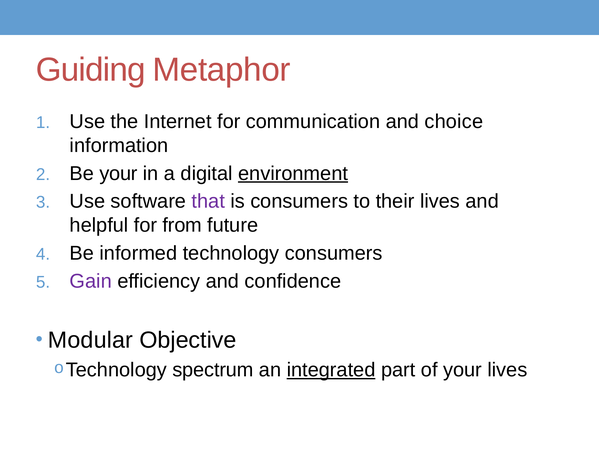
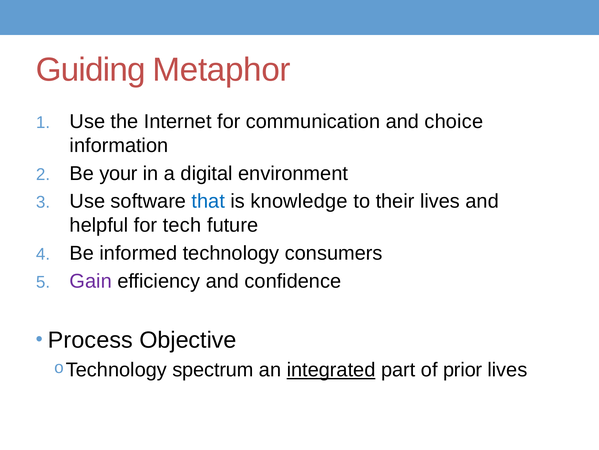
environment underline: present -> none
that colour: purple -> blue
is consumers: consumers -> knowledge
from: from -> tech
Modular: Modular -> Process
of your: your -> prior
